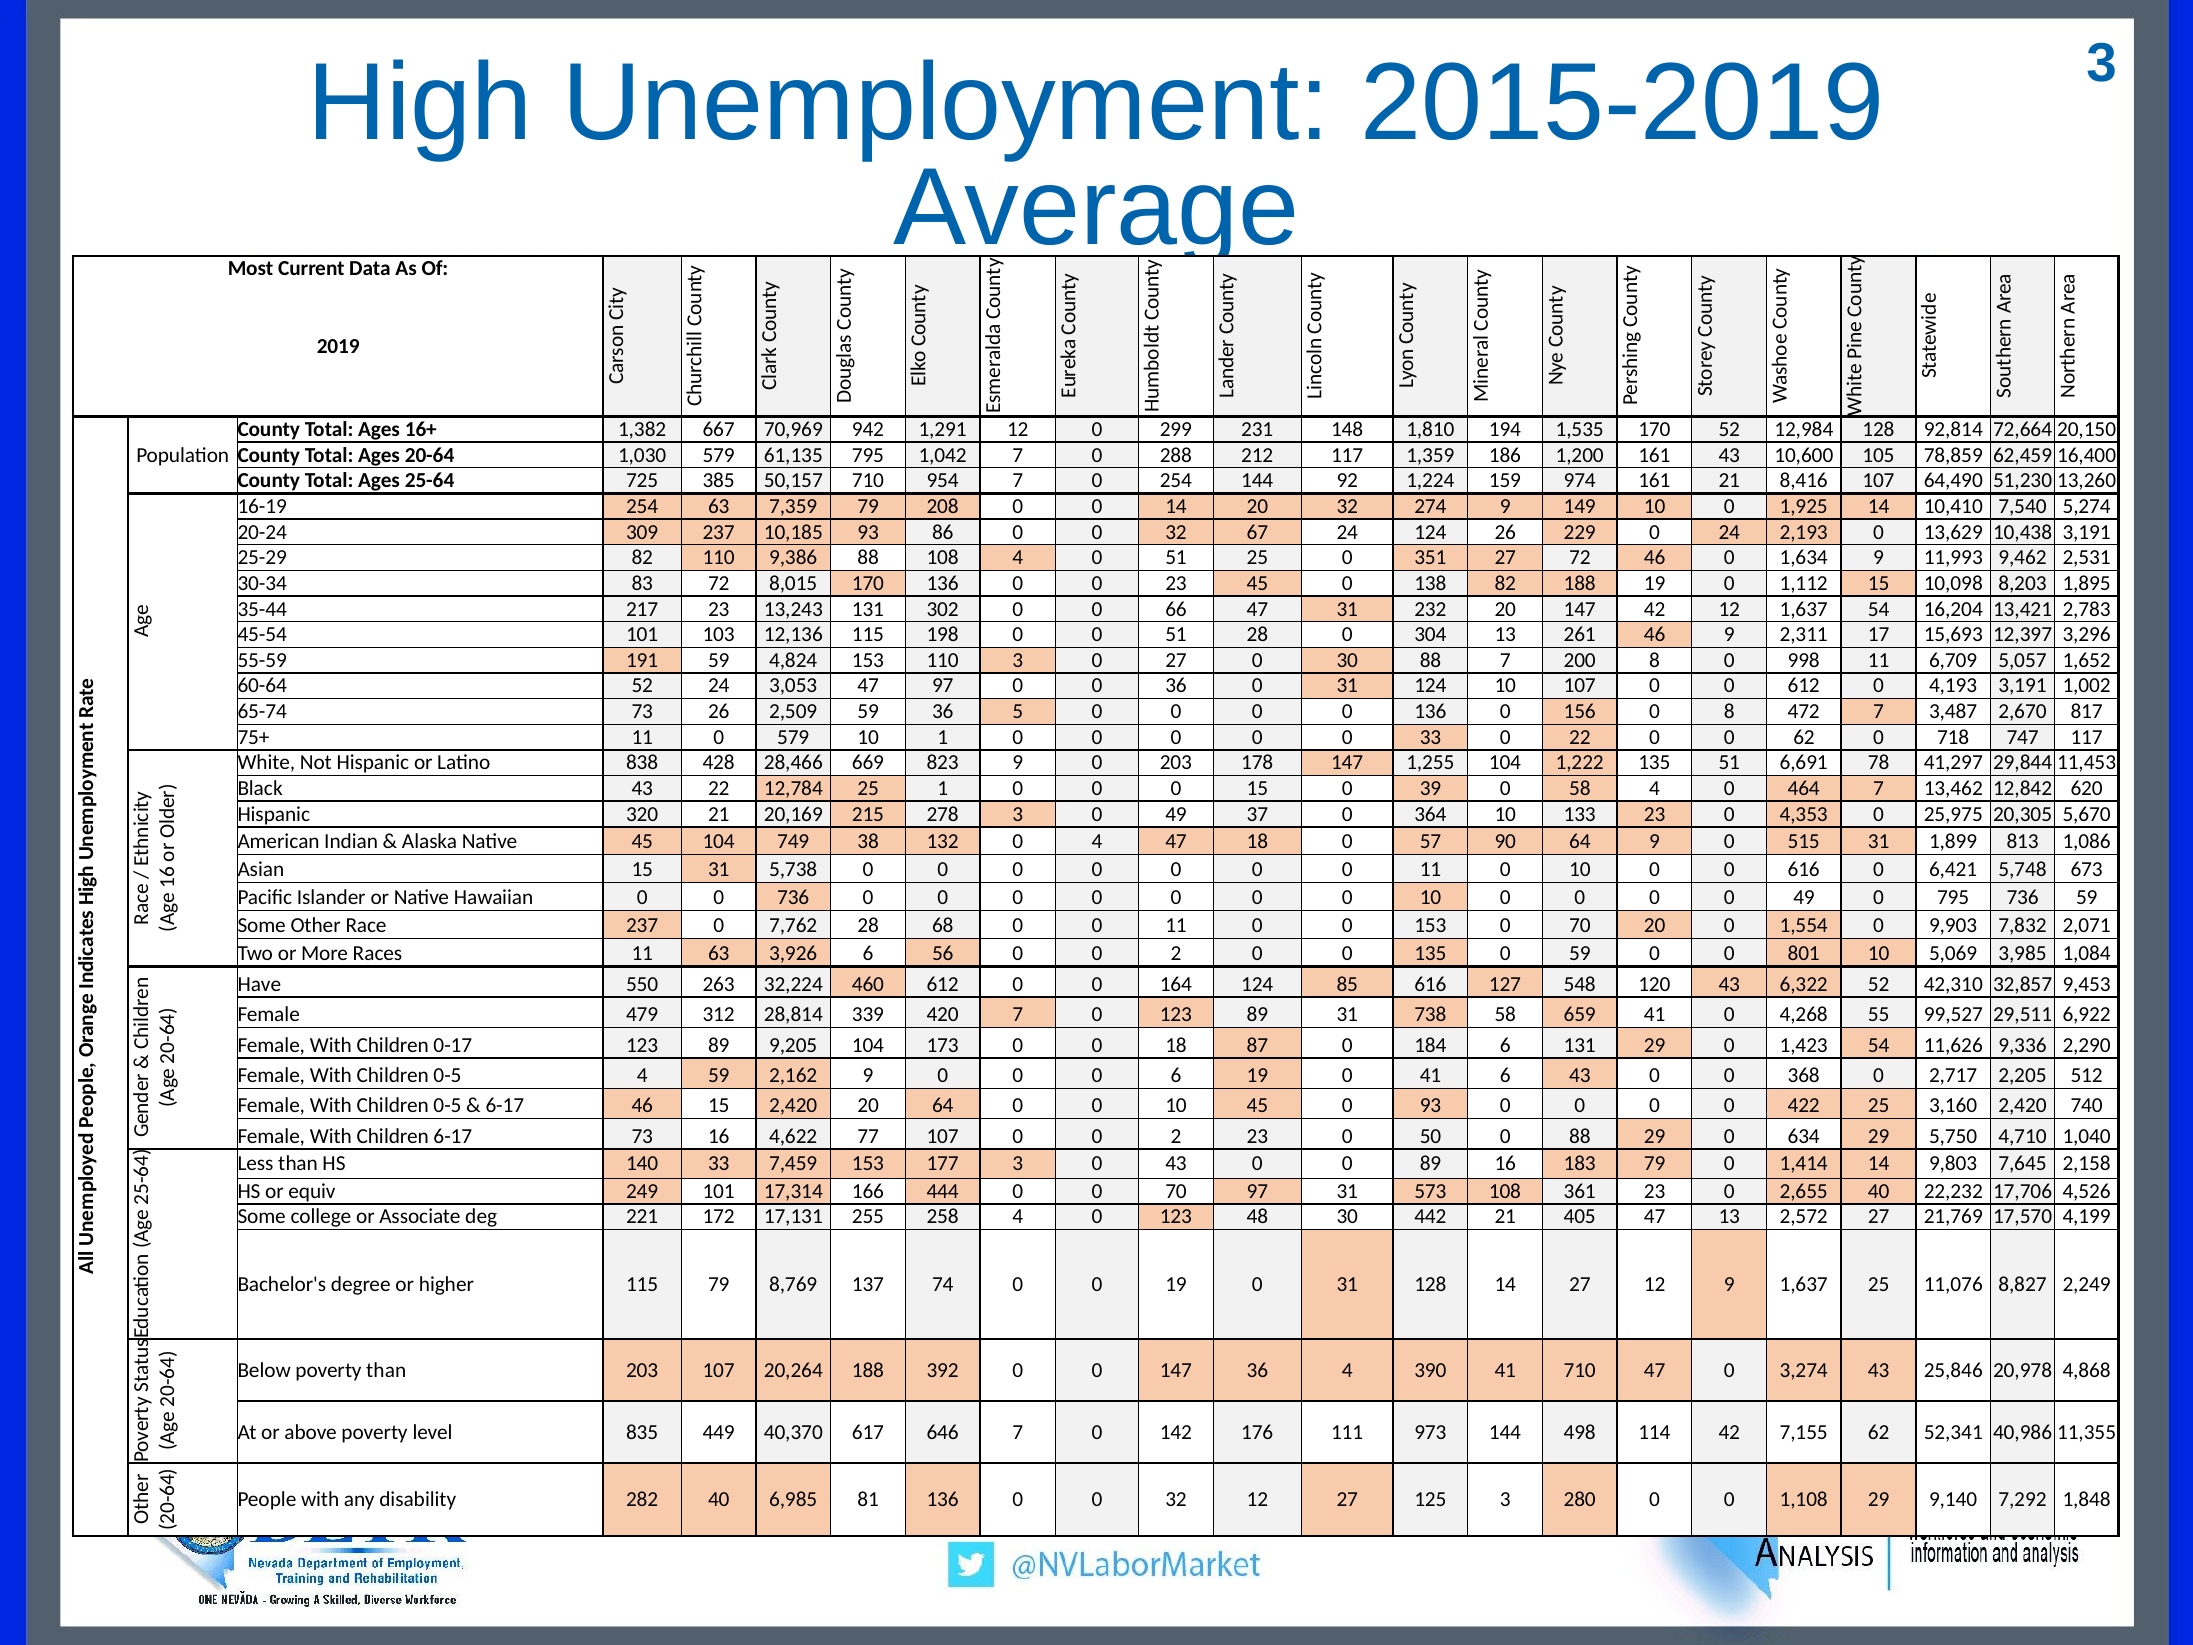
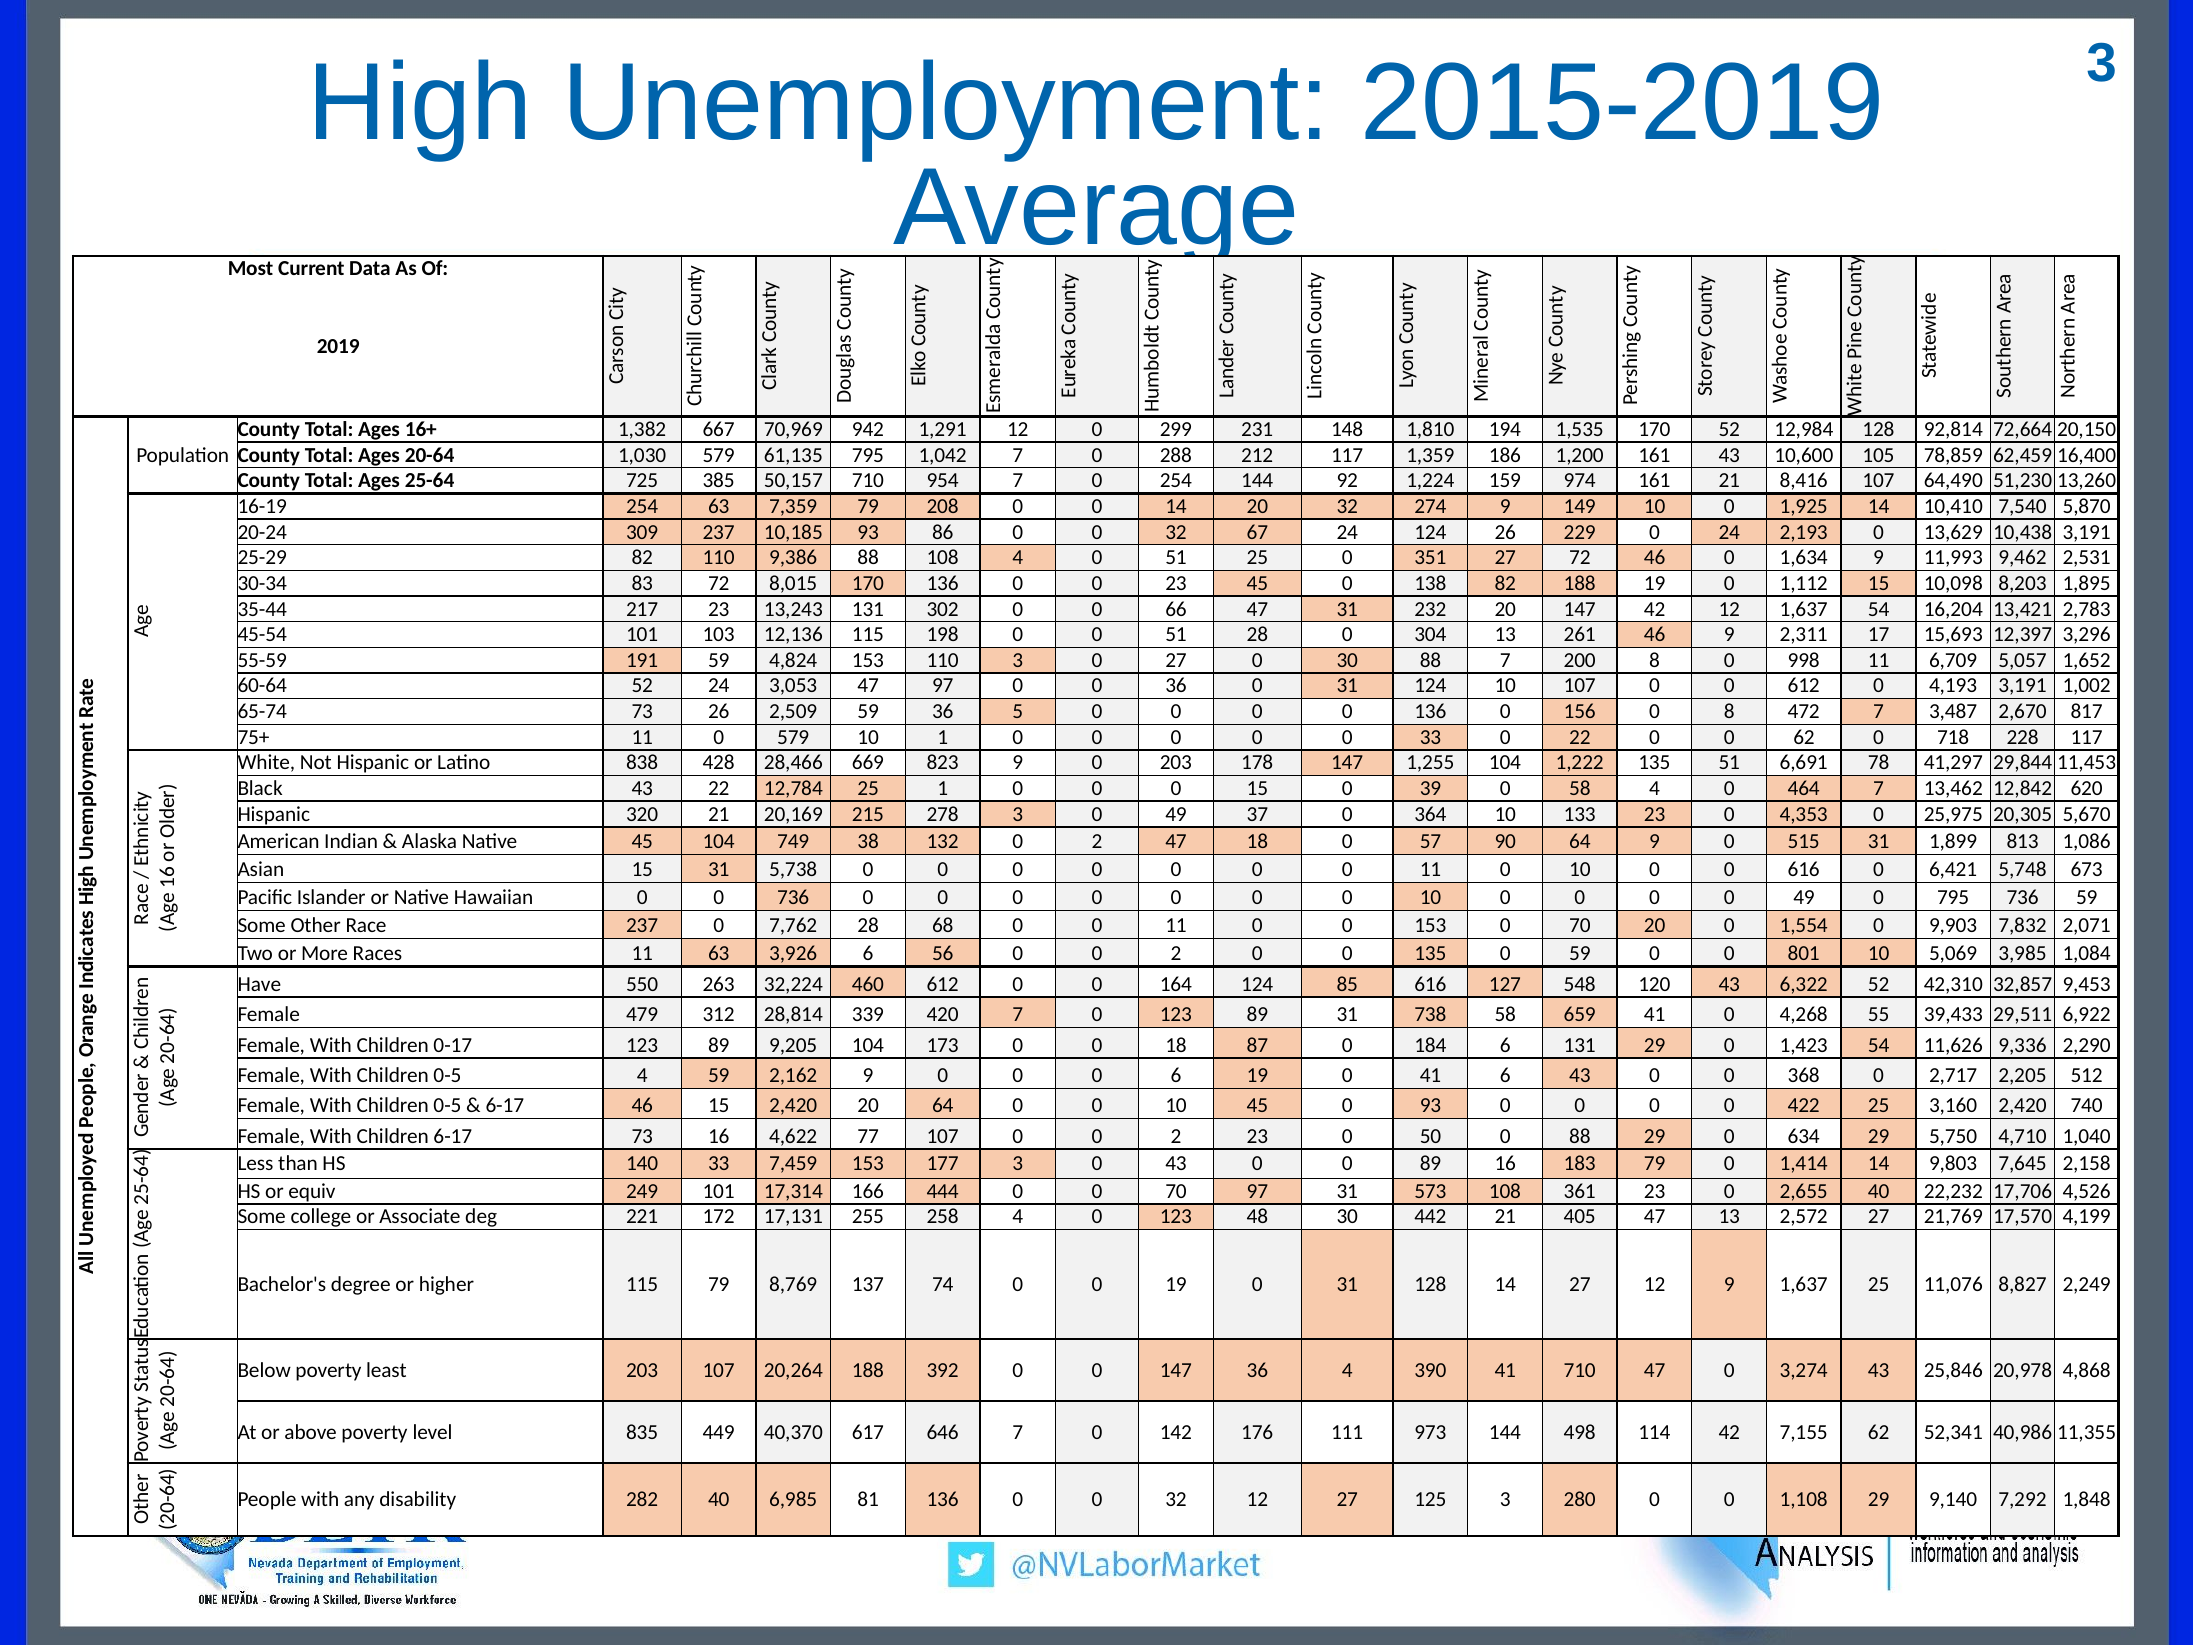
5,274: 5,274 -> 5,870
747: 747 -> 228
132 0 4: 4 -> 2
99,527: 99,527 -> 39,433
poverty than: than -> least
